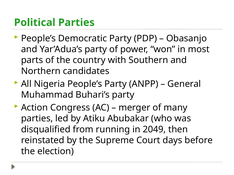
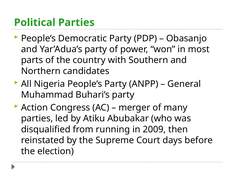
2049: 2049 -> 2009
